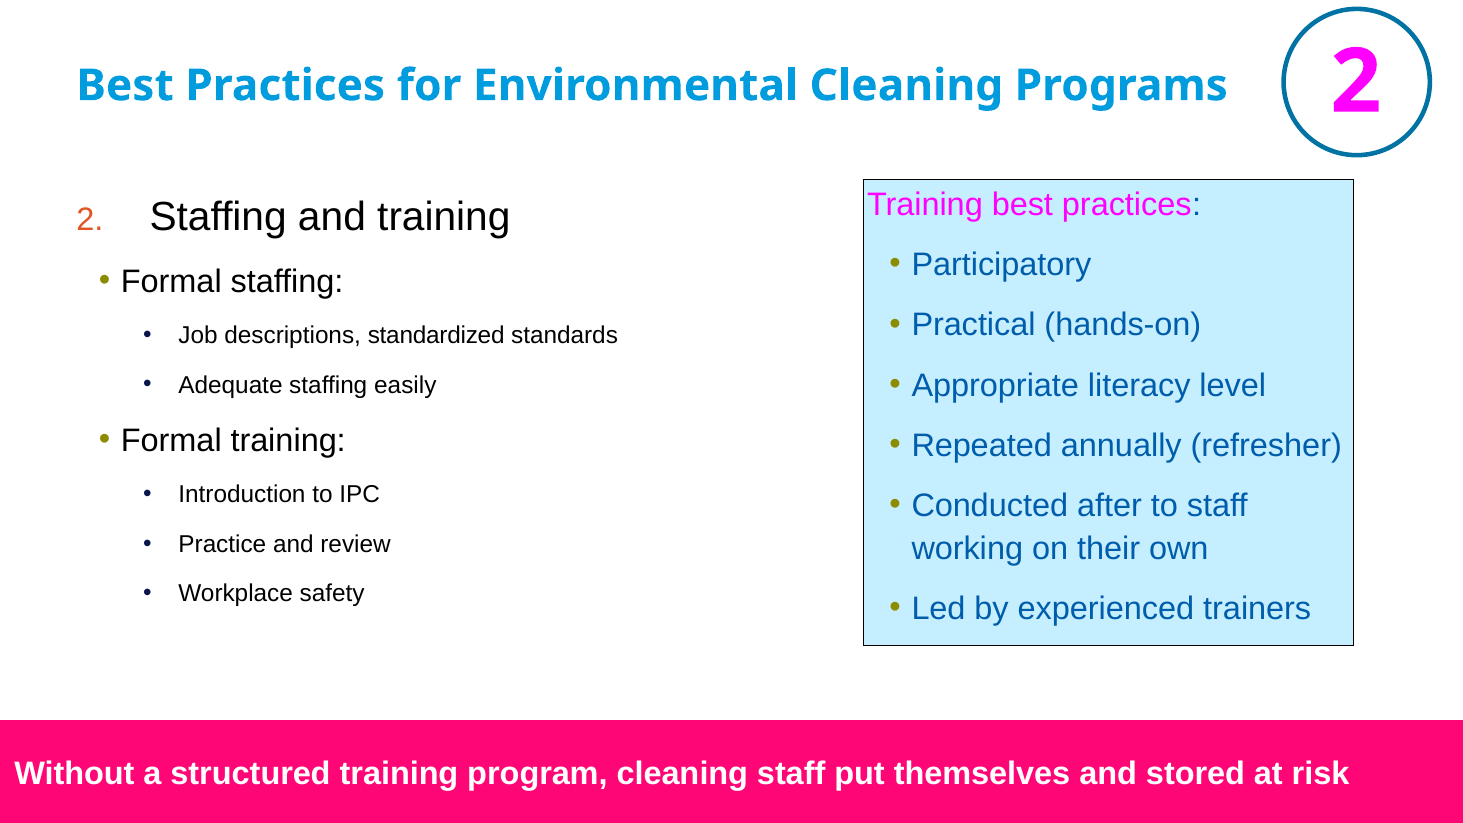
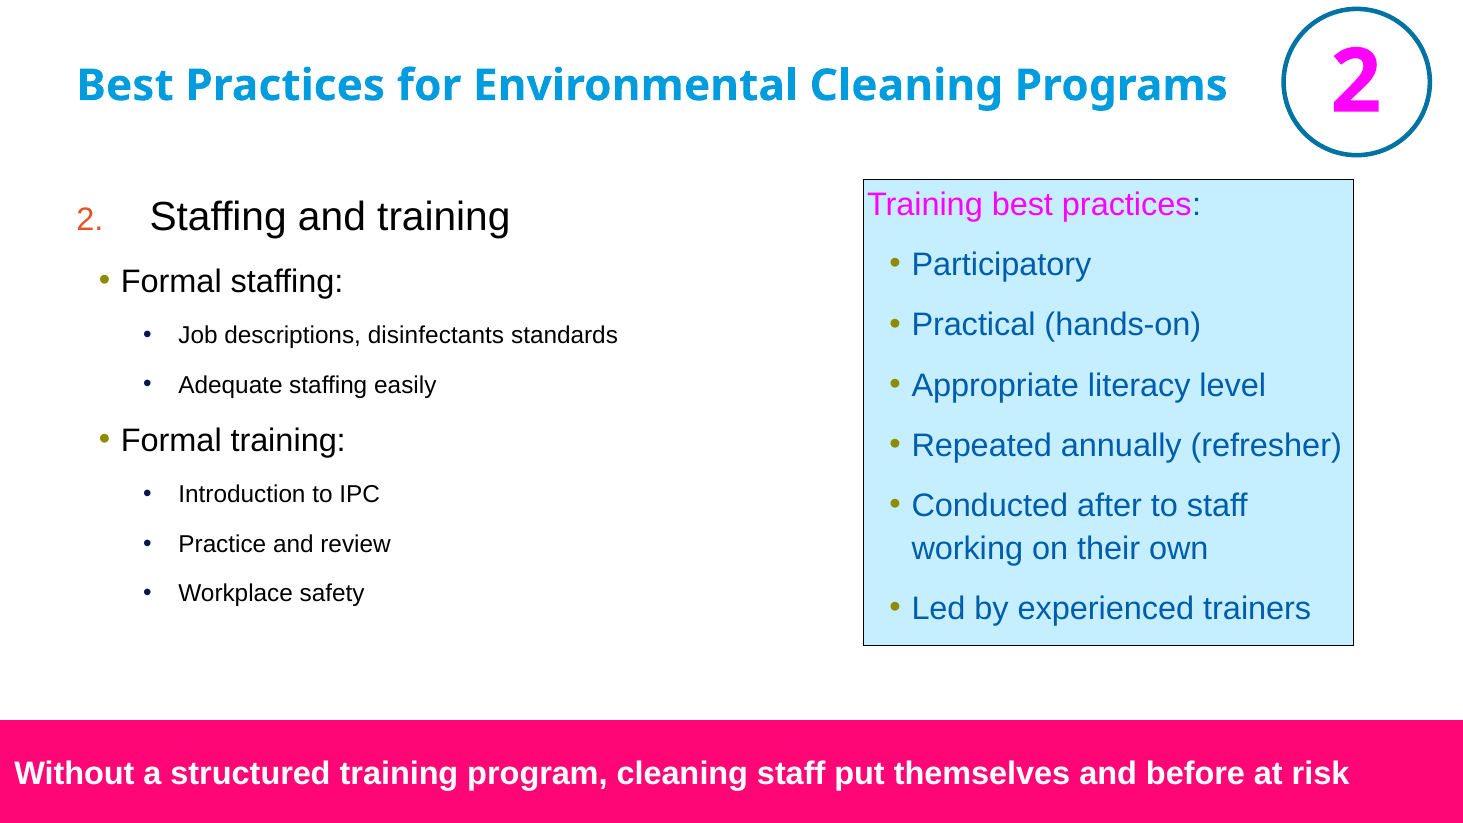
standardized: standardized -> disinfectants
stored: stored -> before
